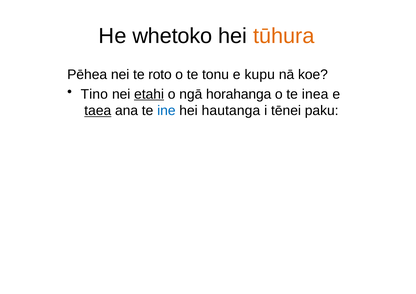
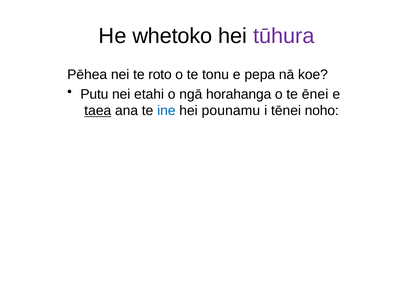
tūhura colour: orange -> purple
kupu: kupu -> pepa
Tino: Tino -> Putu
etahi underline: present -> none
inea: inea -> ēnei
hautanga: hautanga -> pounamu
paku: paku -> noho
